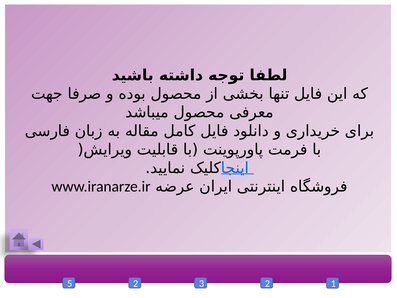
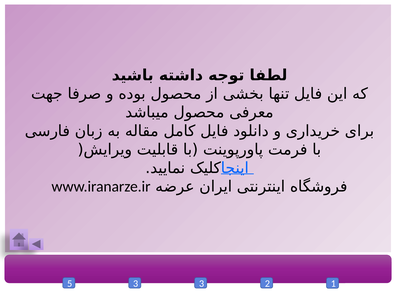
5 2: 2 -> 3
